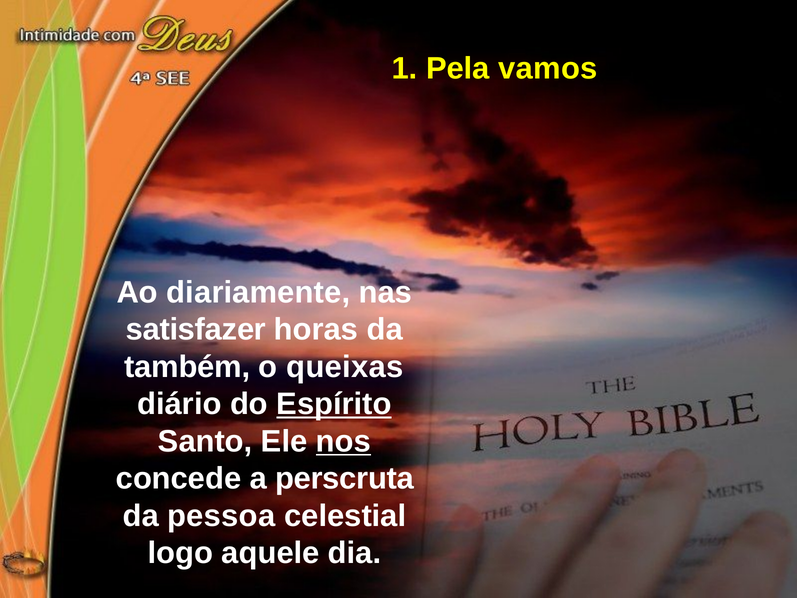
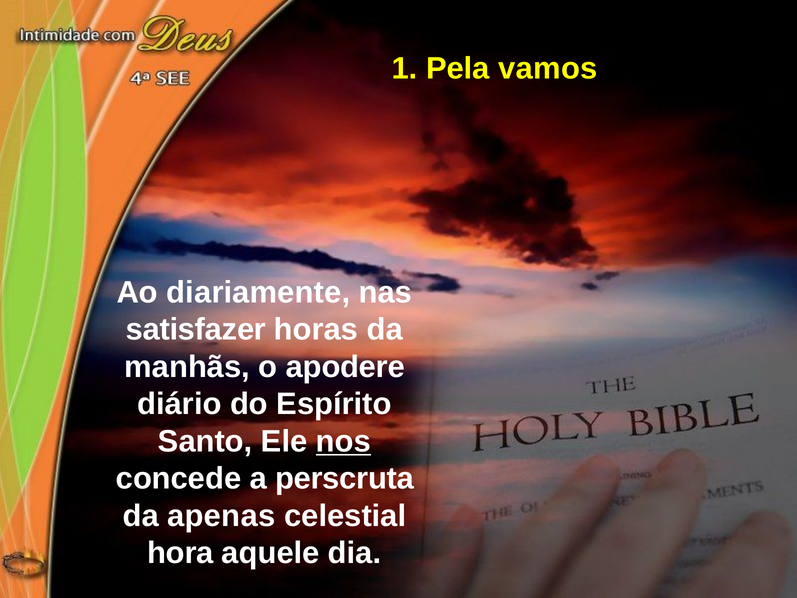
também: também -> manhãs
queixas: queixas -> apodere
Espírito underline: present -> none
pessoa: pessoa -> apenas
logo: logo -> hora
